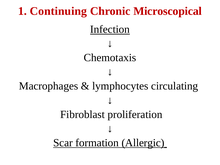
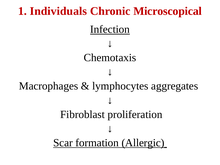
Continuing: Continuing -> Individuals
circulating: circulating -> aggregates
